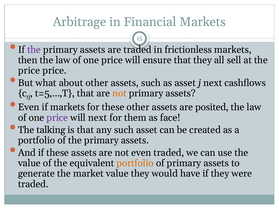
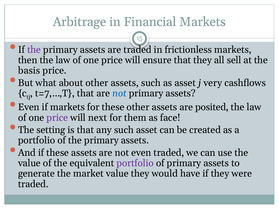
price at (29, 71): price -> basis
j next: next -> very
t=5,…,T: t=5,…,T -> t=7,…,T
not at (119, 93) colour: orange -> blue
talking: talking -> setting
portfolio at (135, 163) colour: orange -> purple
